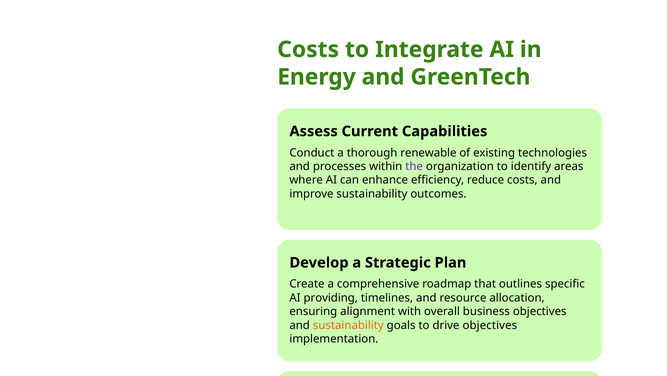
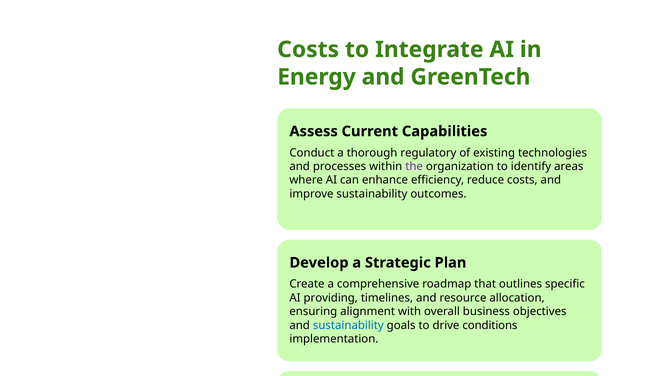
renewable: renewable -> regulatory
sustainability at (348, 325) colour: orange -> blue
drive objectives: objectives -> conditions
